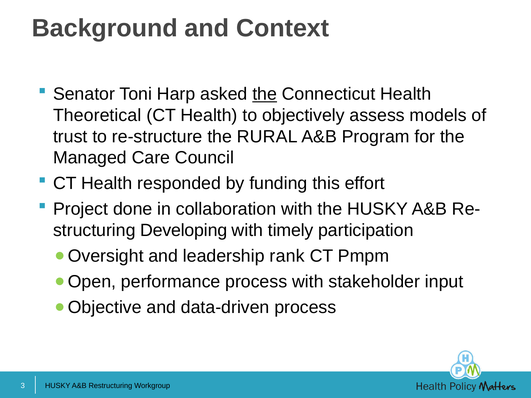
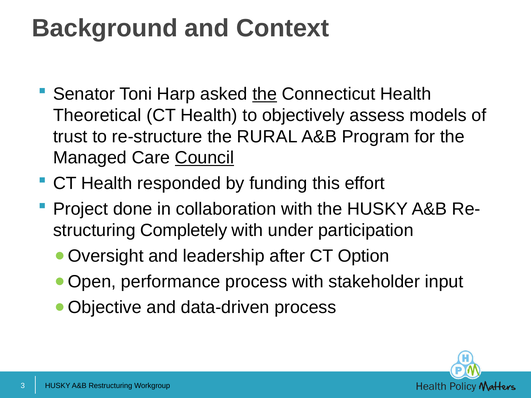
Council underline: none -> present
Developing: Developing -> Completely
timely: timely -> under
rank: rank -> after
Pmpm: Pmpm -> Option
